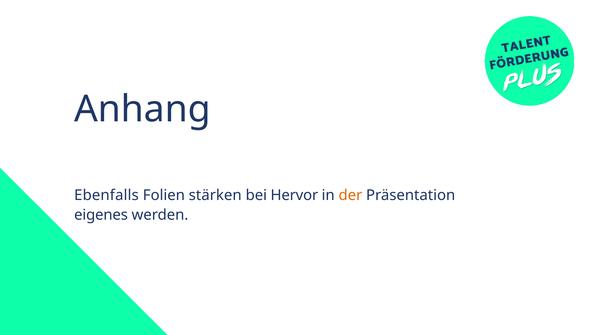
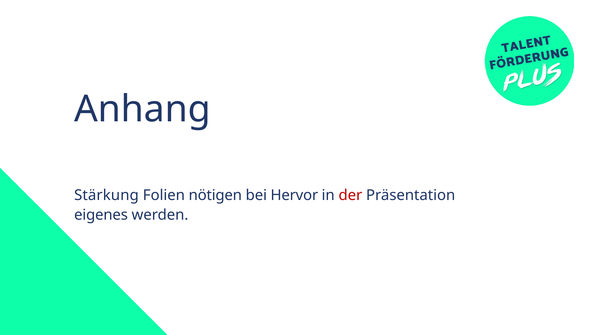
Ebenfalls: Ebenfalls -> Stärkung
stärken: stärken -> nötigen
der colour: orange -> red
